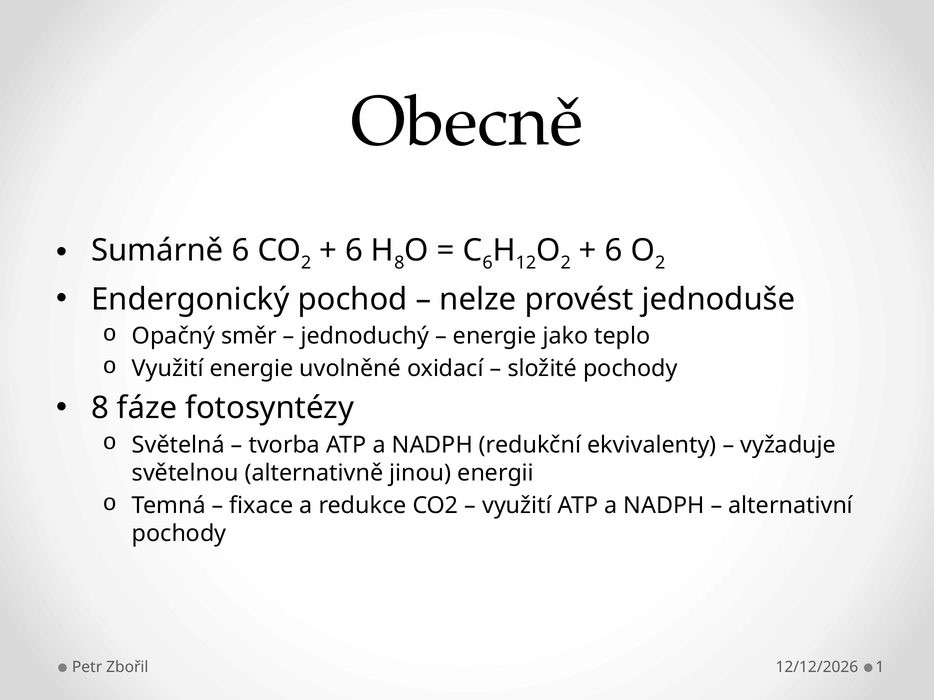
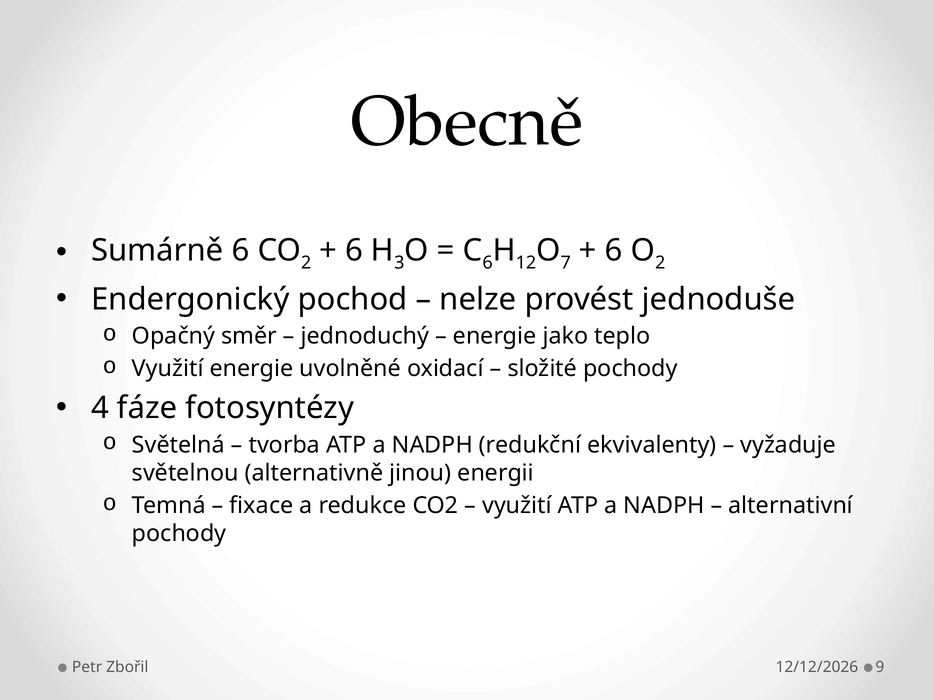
8 at (399, 263): 8 -> 3
2 at (566, 263): 2 -> 7
8 at (100, 408): 8 -> 4
1: 1 -> 9
